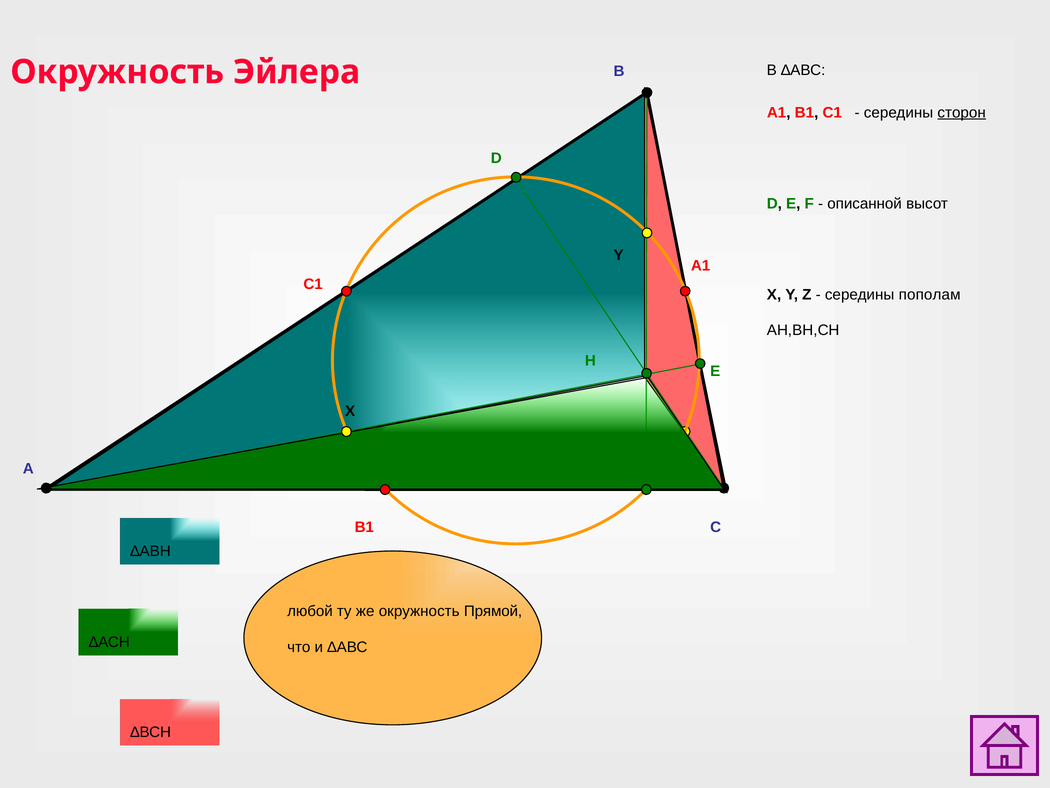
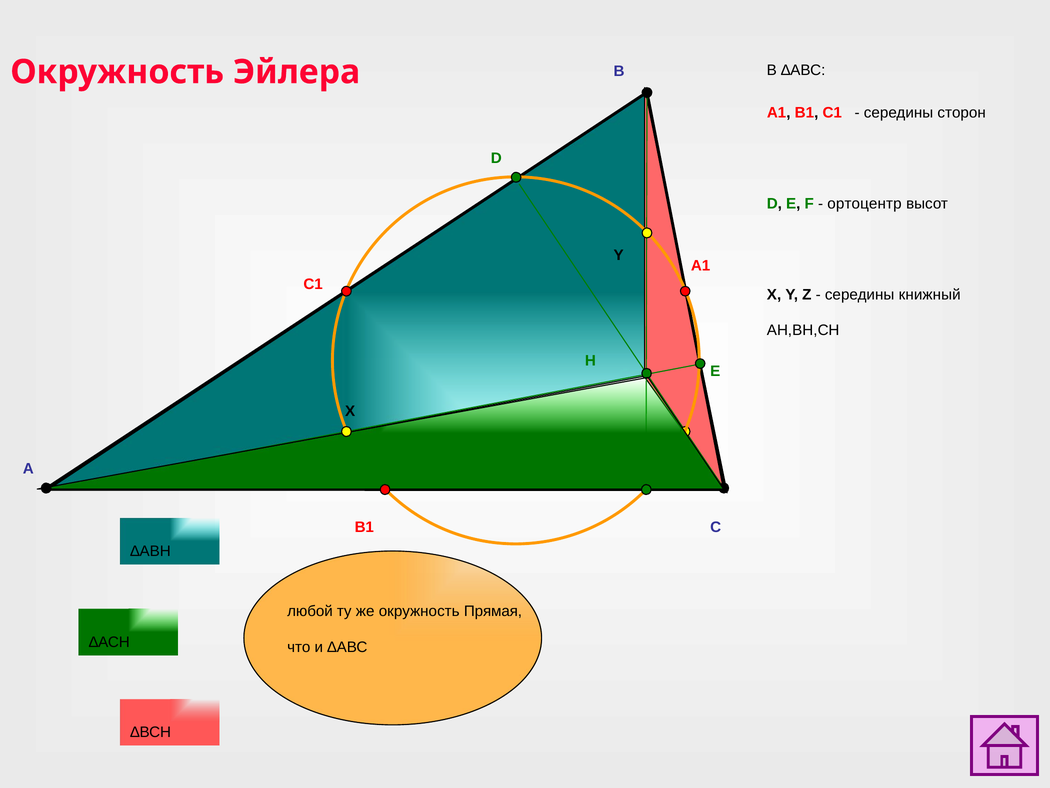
сторон underline: present -> none
описанной: описанной -> ортоцентр
пополам: пополам -> книжный
Прямой: Прямой -> Прямая
